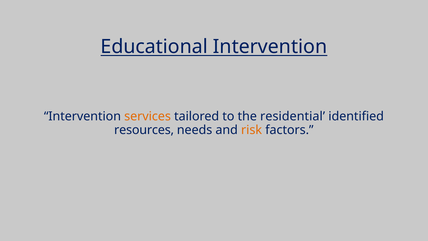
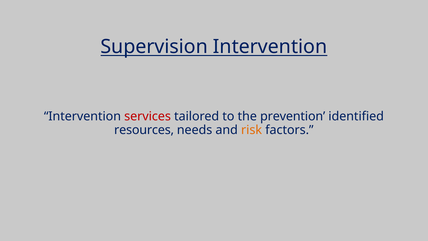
Educational: Educational -> Supervision
services colour: orange -> red
residential: residential -> prevention
